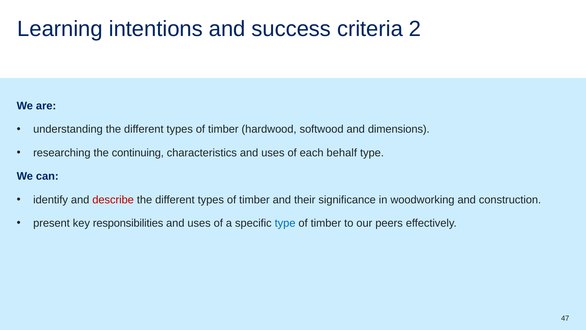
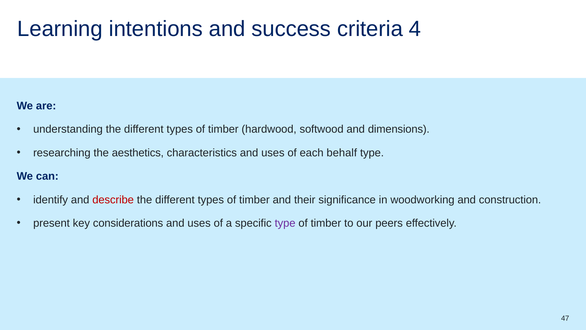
2: 2 -> 4
continuing: continuing -> aesthetics
responsibilities: responsibilities -> considerations
type at (285, 223) colour: blue -> purple
